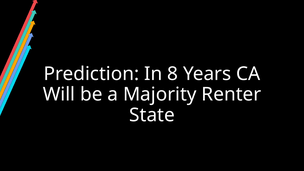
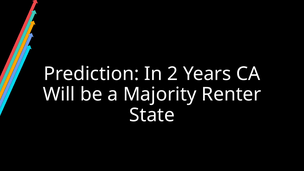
8: 8 -> 2
